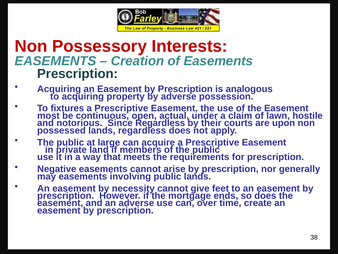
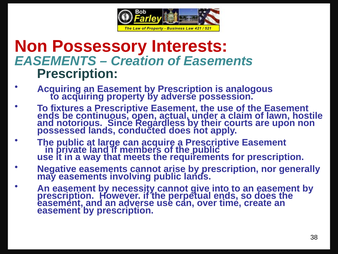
most at (48, 116): most -> ends
lands regardless: regardless -> conducted
feet: feet -> into
mortgage: mortgage -> perpetual
